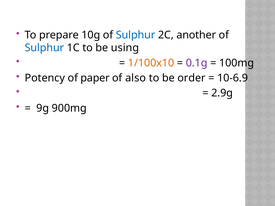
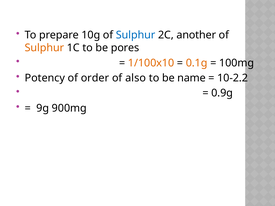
Sulphur at (44, 48) colour: blue -> orange
using: using -> pores
0.1g colour: purple -> orange
paper: paper -> order
order: order -> name
10-6.9: 10-6.9 -> 10-2.2
2.9g: 2.9g -> 0.9g
